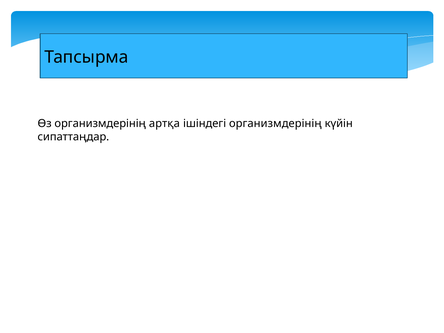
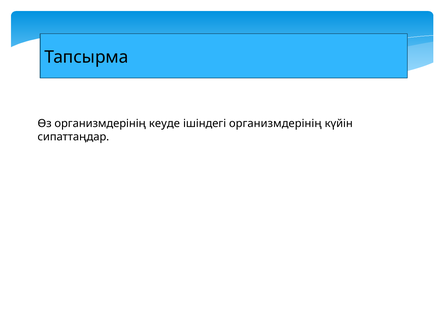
артқа: артқа -> кеуде
